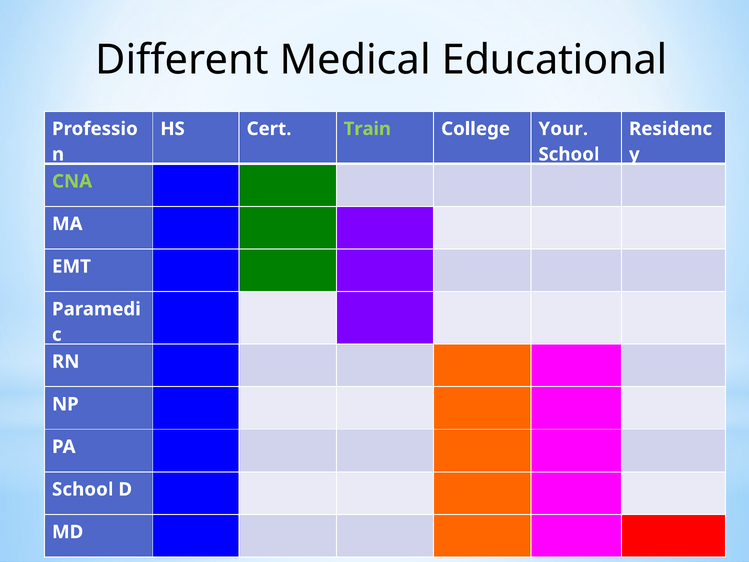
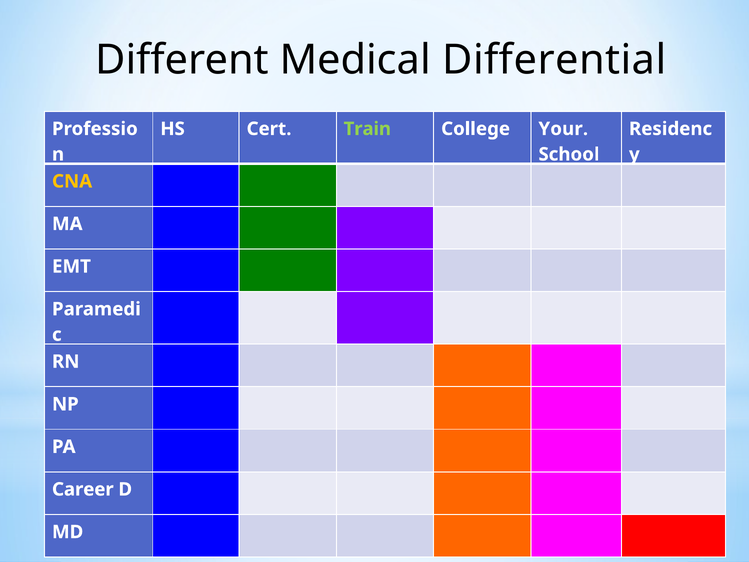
Educational: Educational -> Differential
CNA colour: light green -> yellow
School at (83, 489): School -> Career
